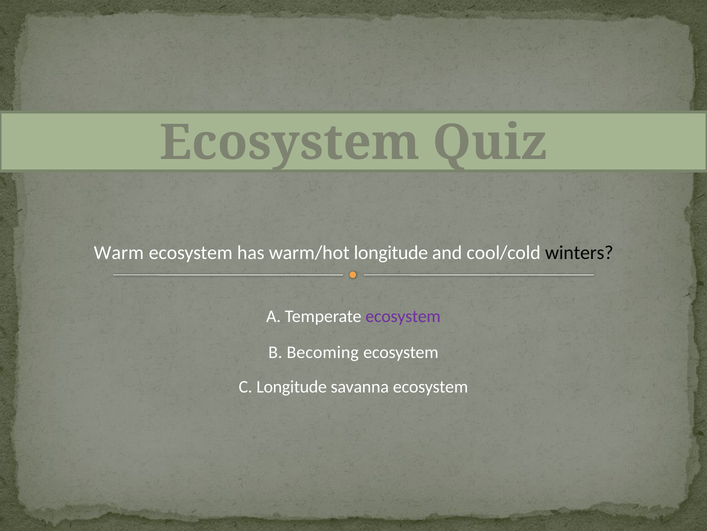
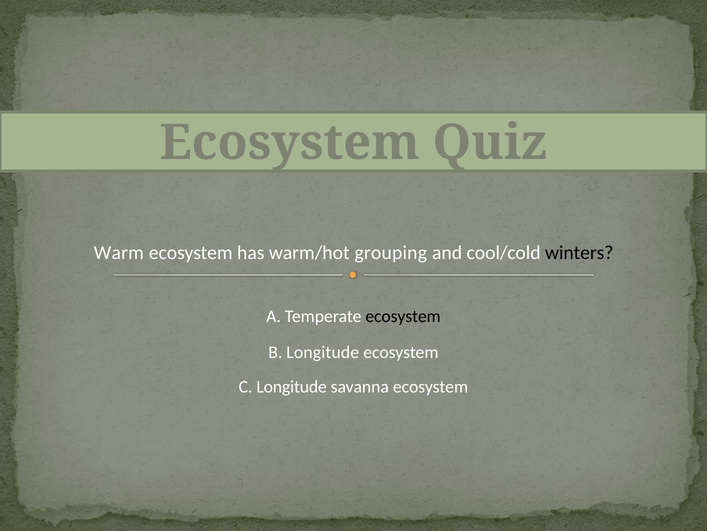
warm/hot longitude: longitude -> grouping
ecosystem at (403, 316) colour: purple -> black
B Becoming: Becoming -> Longitude
